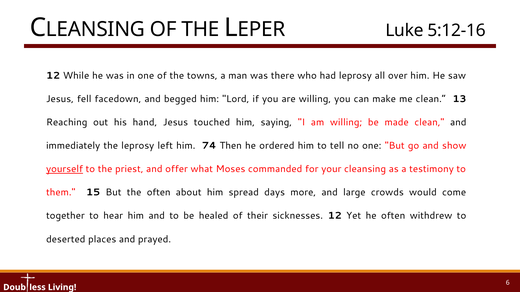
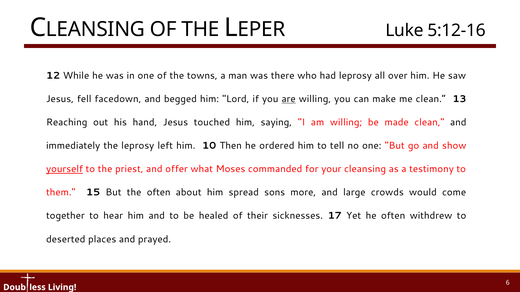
are underline: none -> present
74: 74 -> 10
days: days -> sons
sicknesses 12: 12 -> 17
